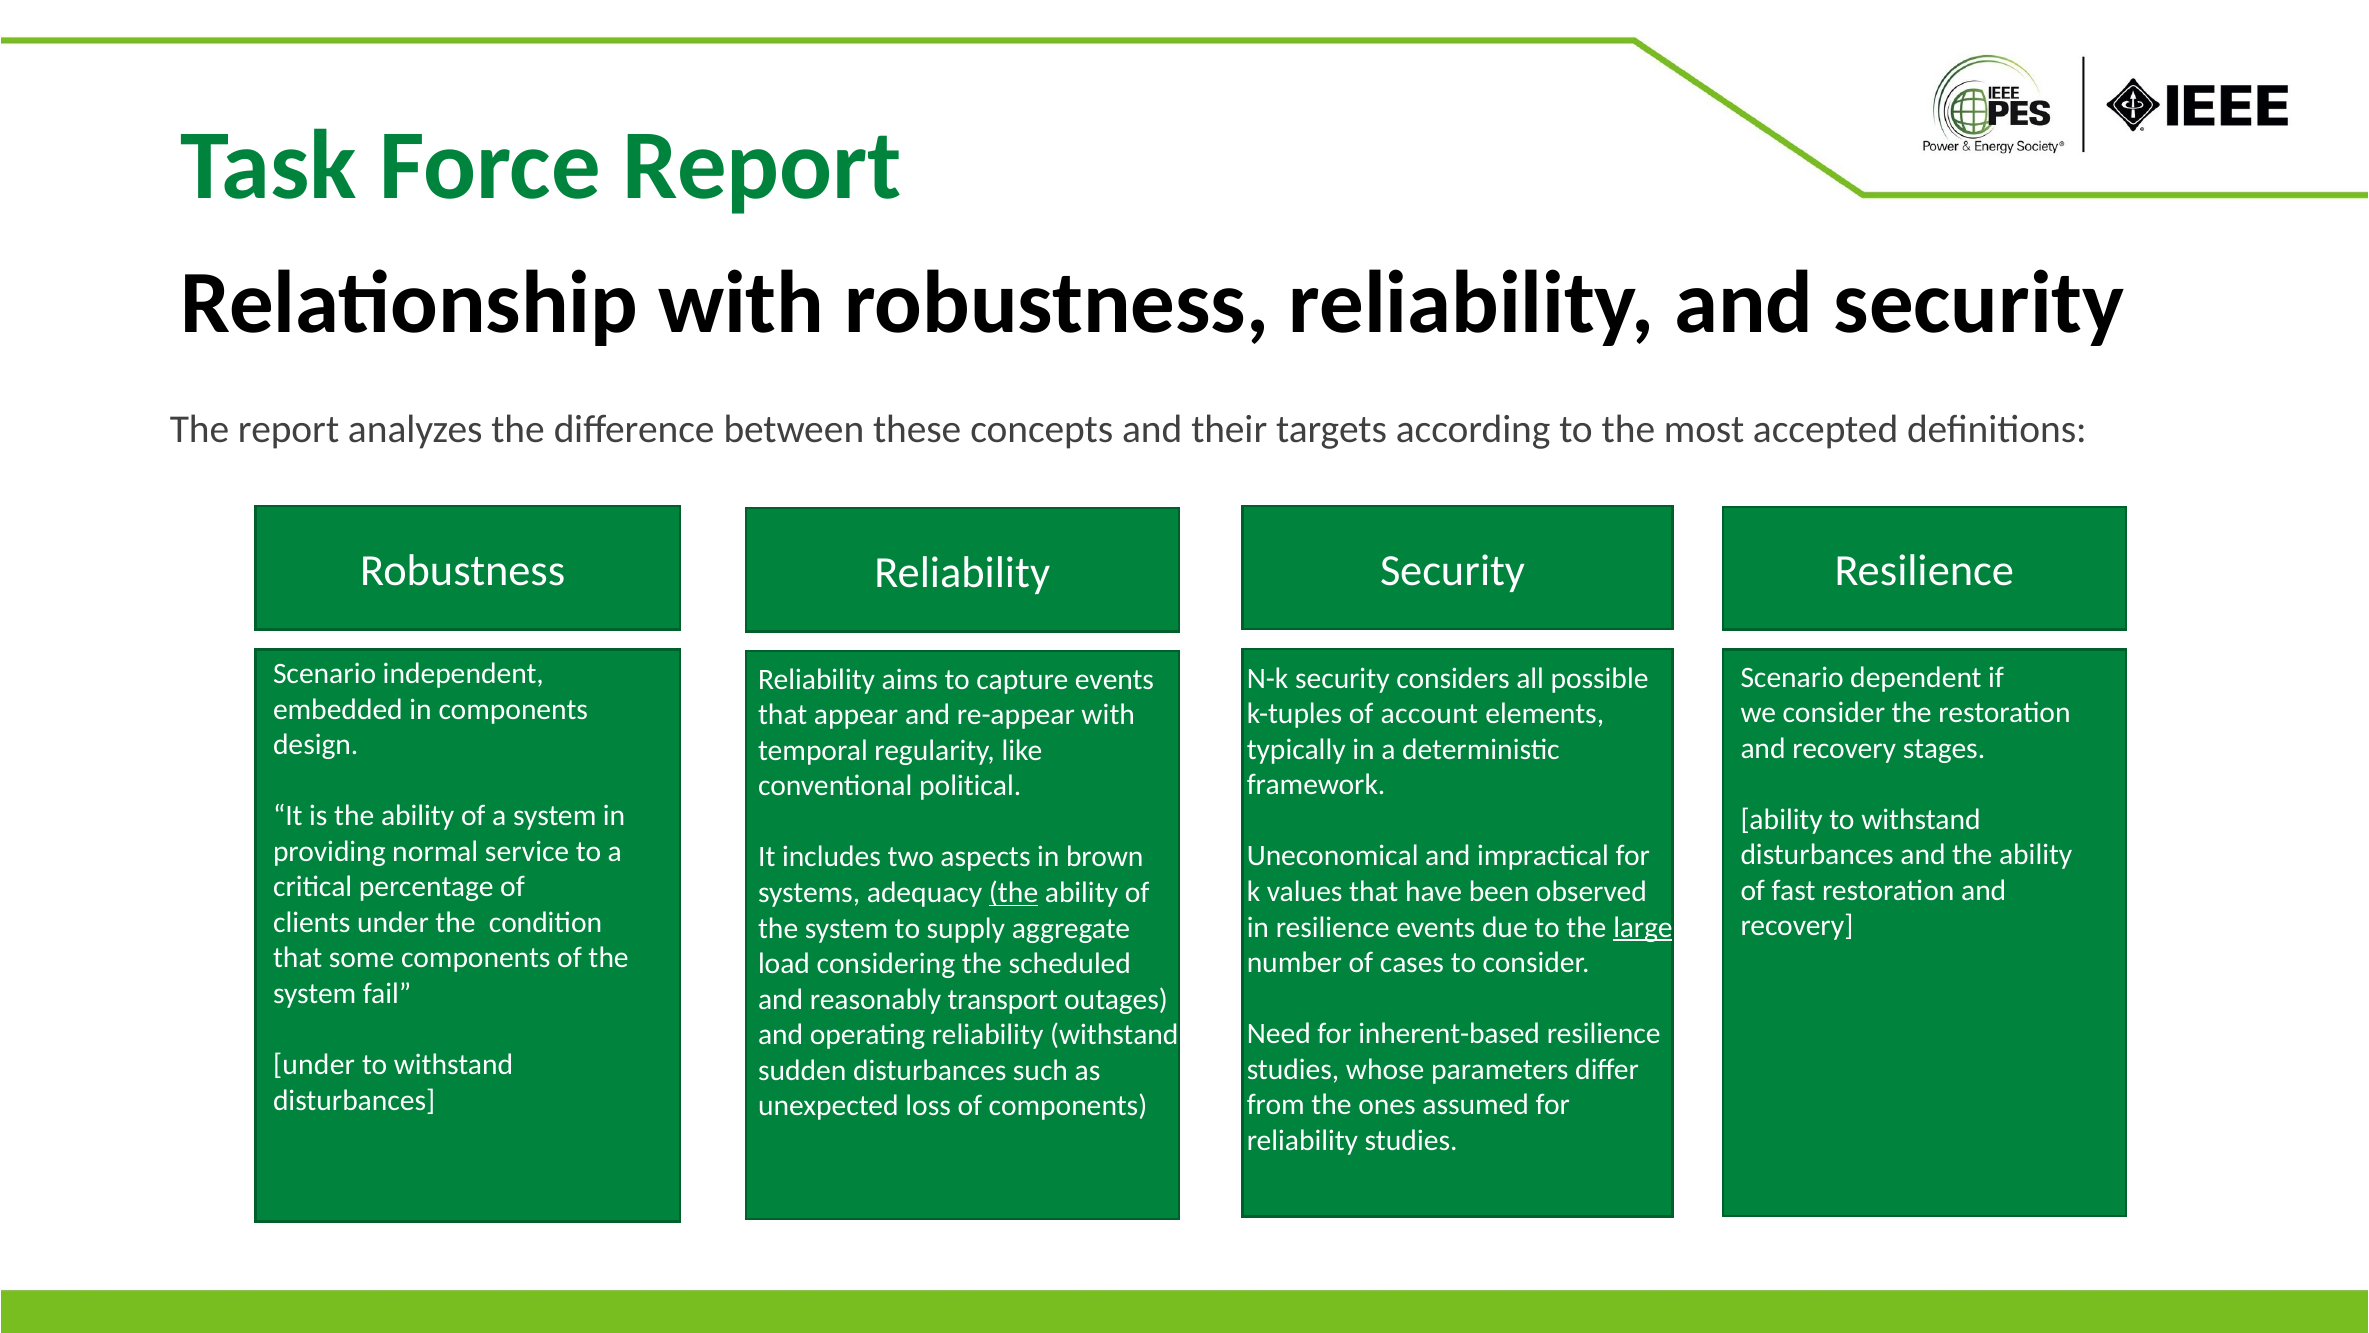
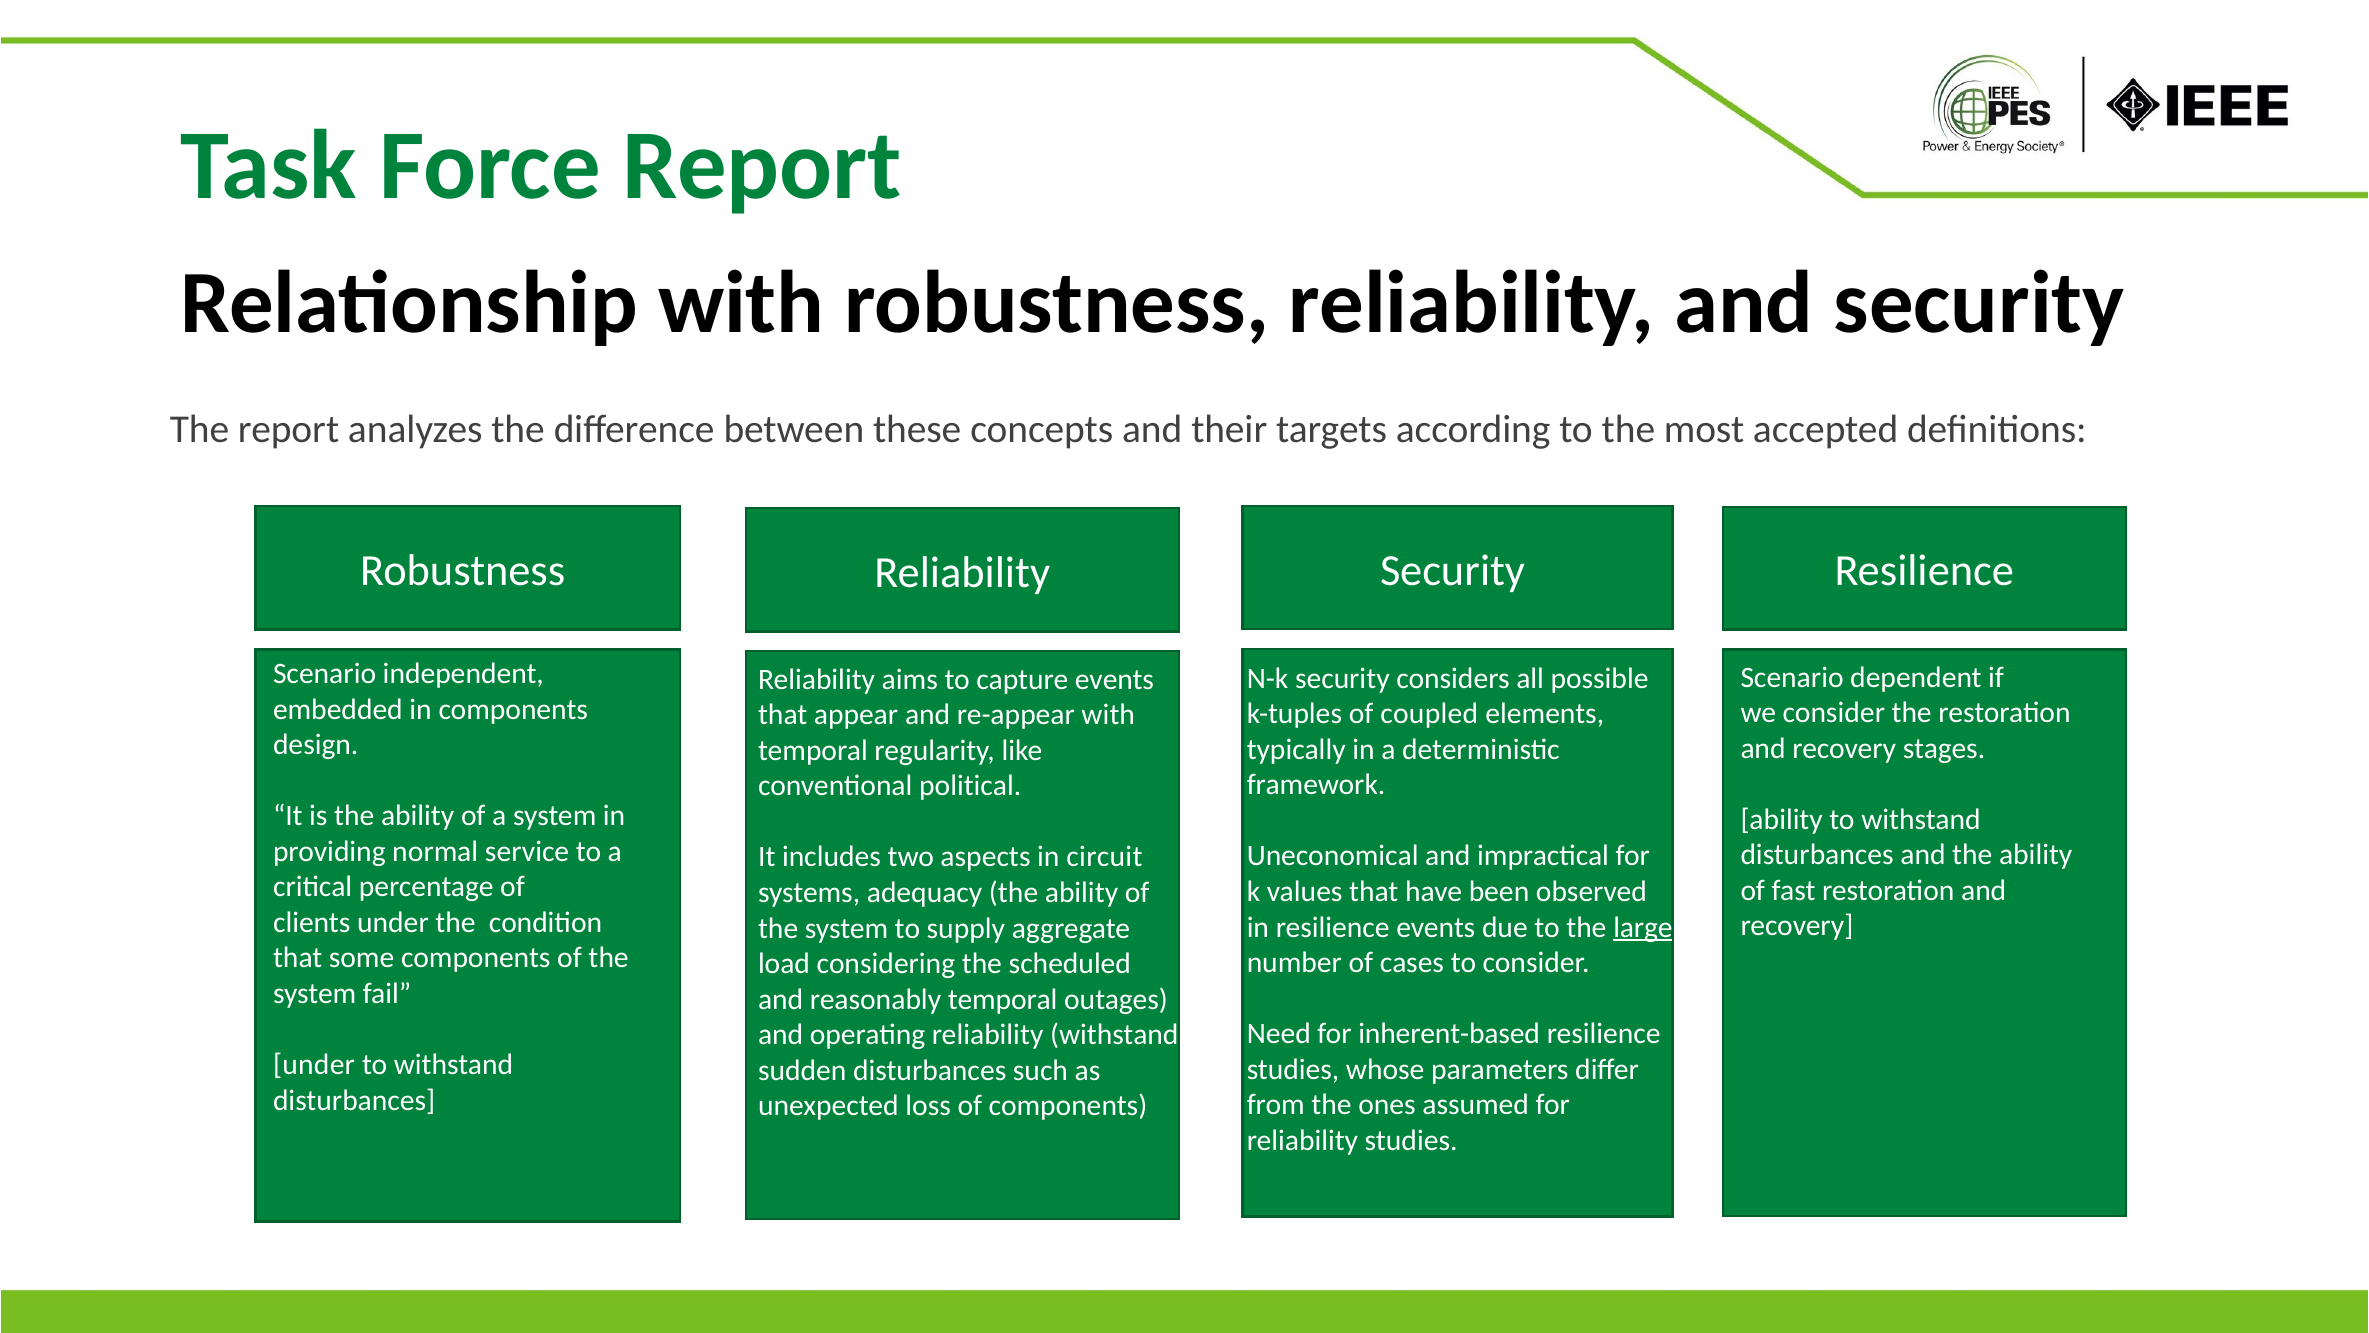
account: account -> coupled
brown: brown -> circuit
the at (1014, 892) underline: present -> none
reasonably transport: transport -> temporal
